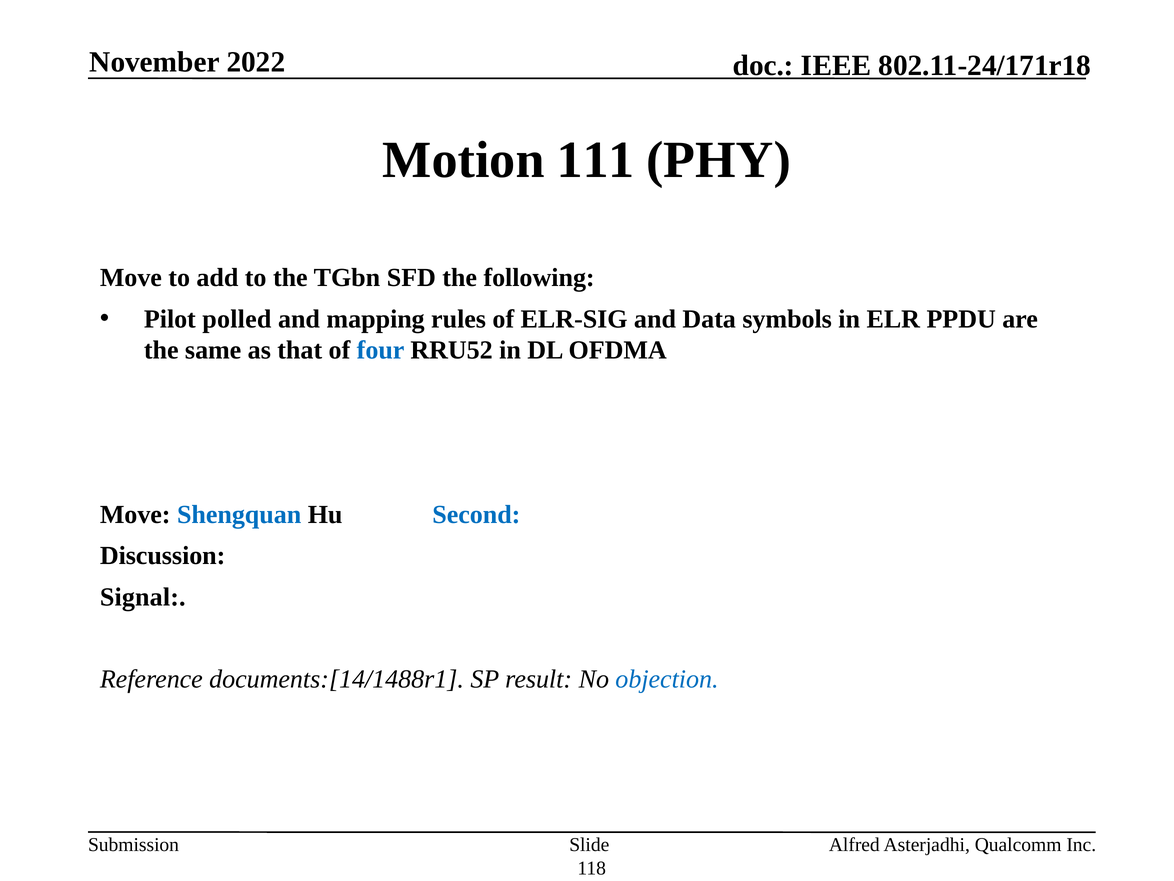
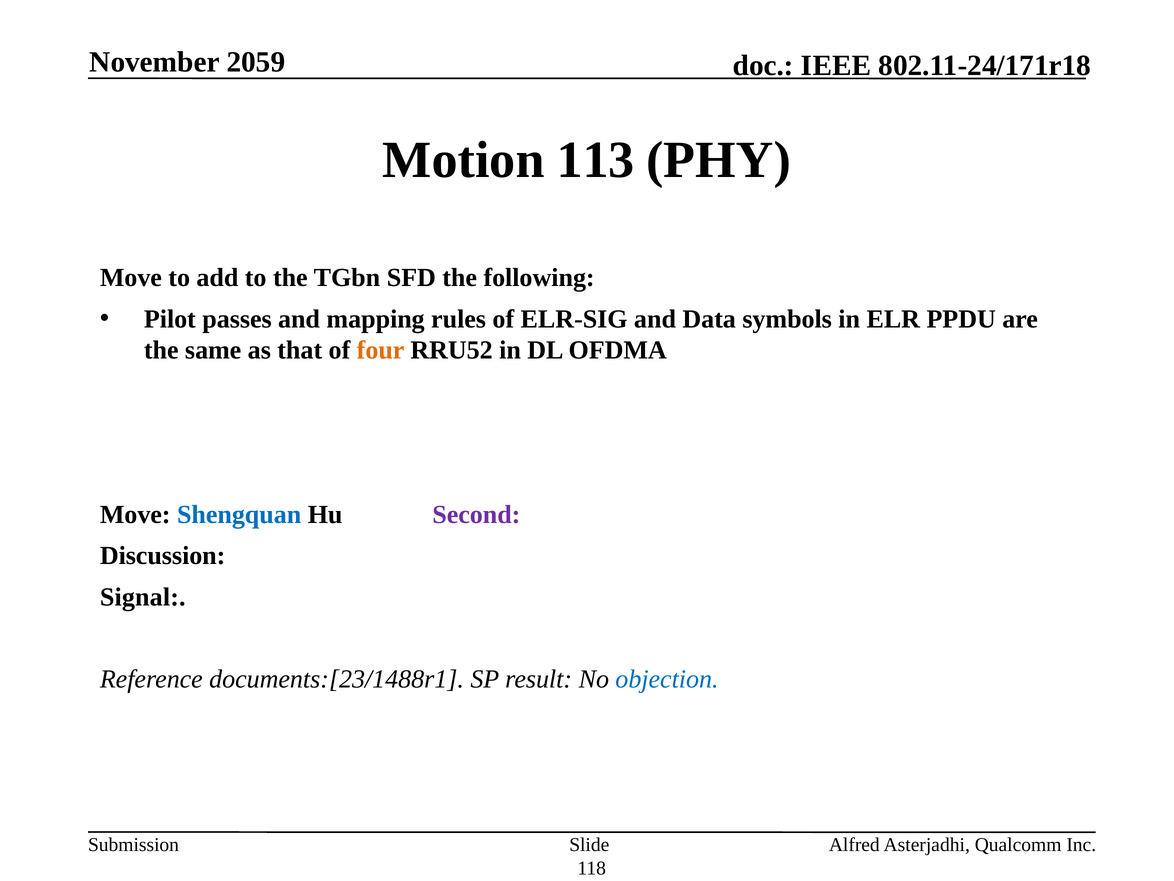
2022: 2022 -> 2059
111: 111 -> 113
polled: polled -> passes
four colour: blue -> orange
Second colour: blue -> purple
documents:[14/1488r1: documents:[14/1488r1 -> documents:[23/1488r1
